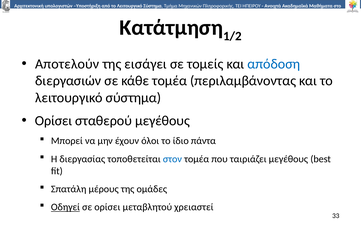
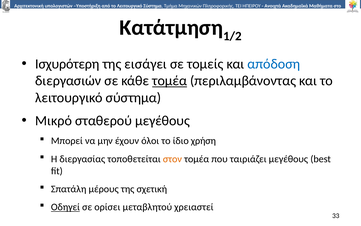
Αποτελούν: Αποτελούν -> Ισχυρότερη
τομέα at (170, 81) underline: none -> present
Ορίσει at (54, 120): Ορίσει -> Μικρό
πάντα: πάντα -> χρήση
στον colour: blue -> orange
ομάδες: ομάδες -> σχετική
